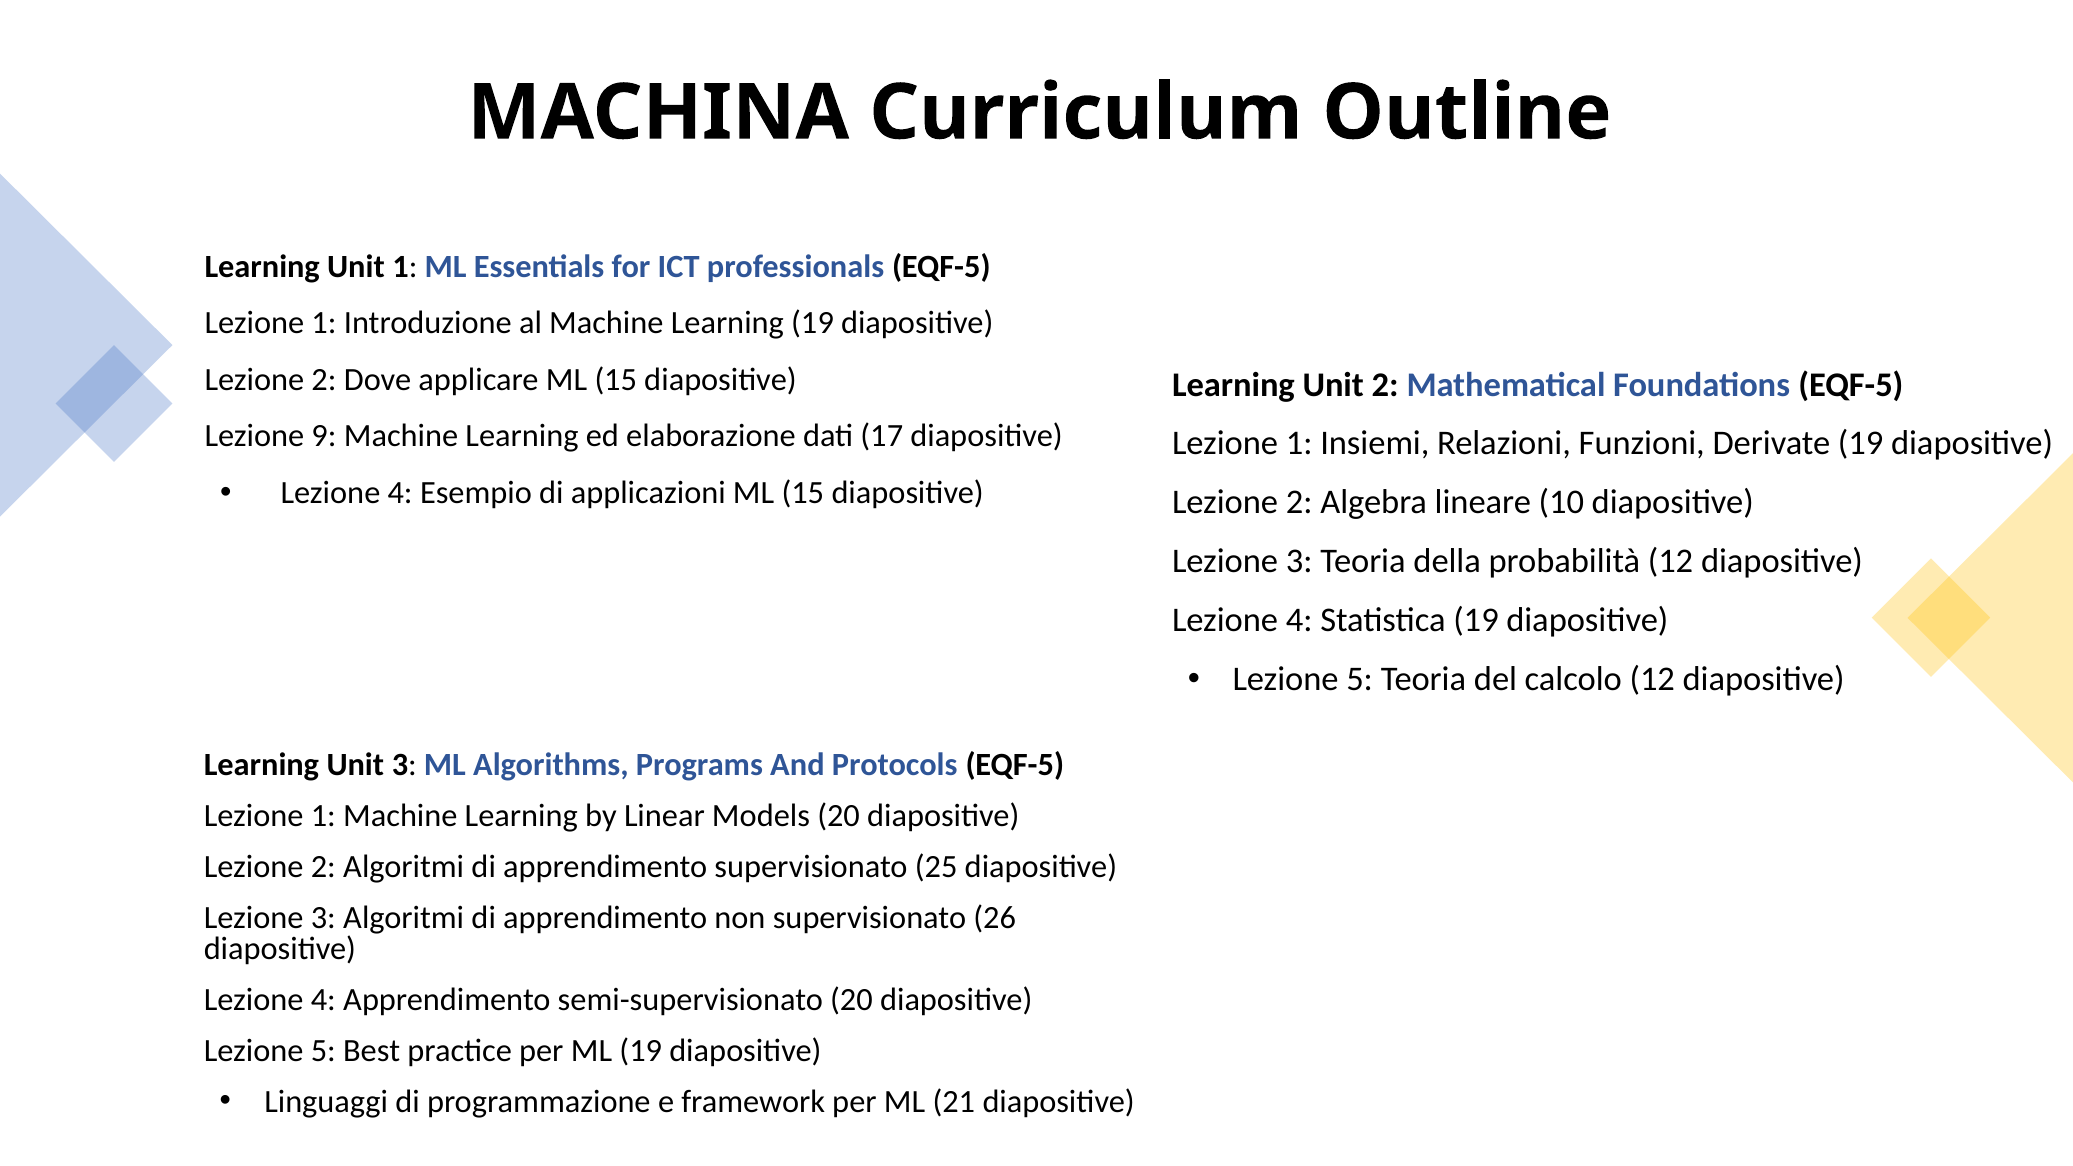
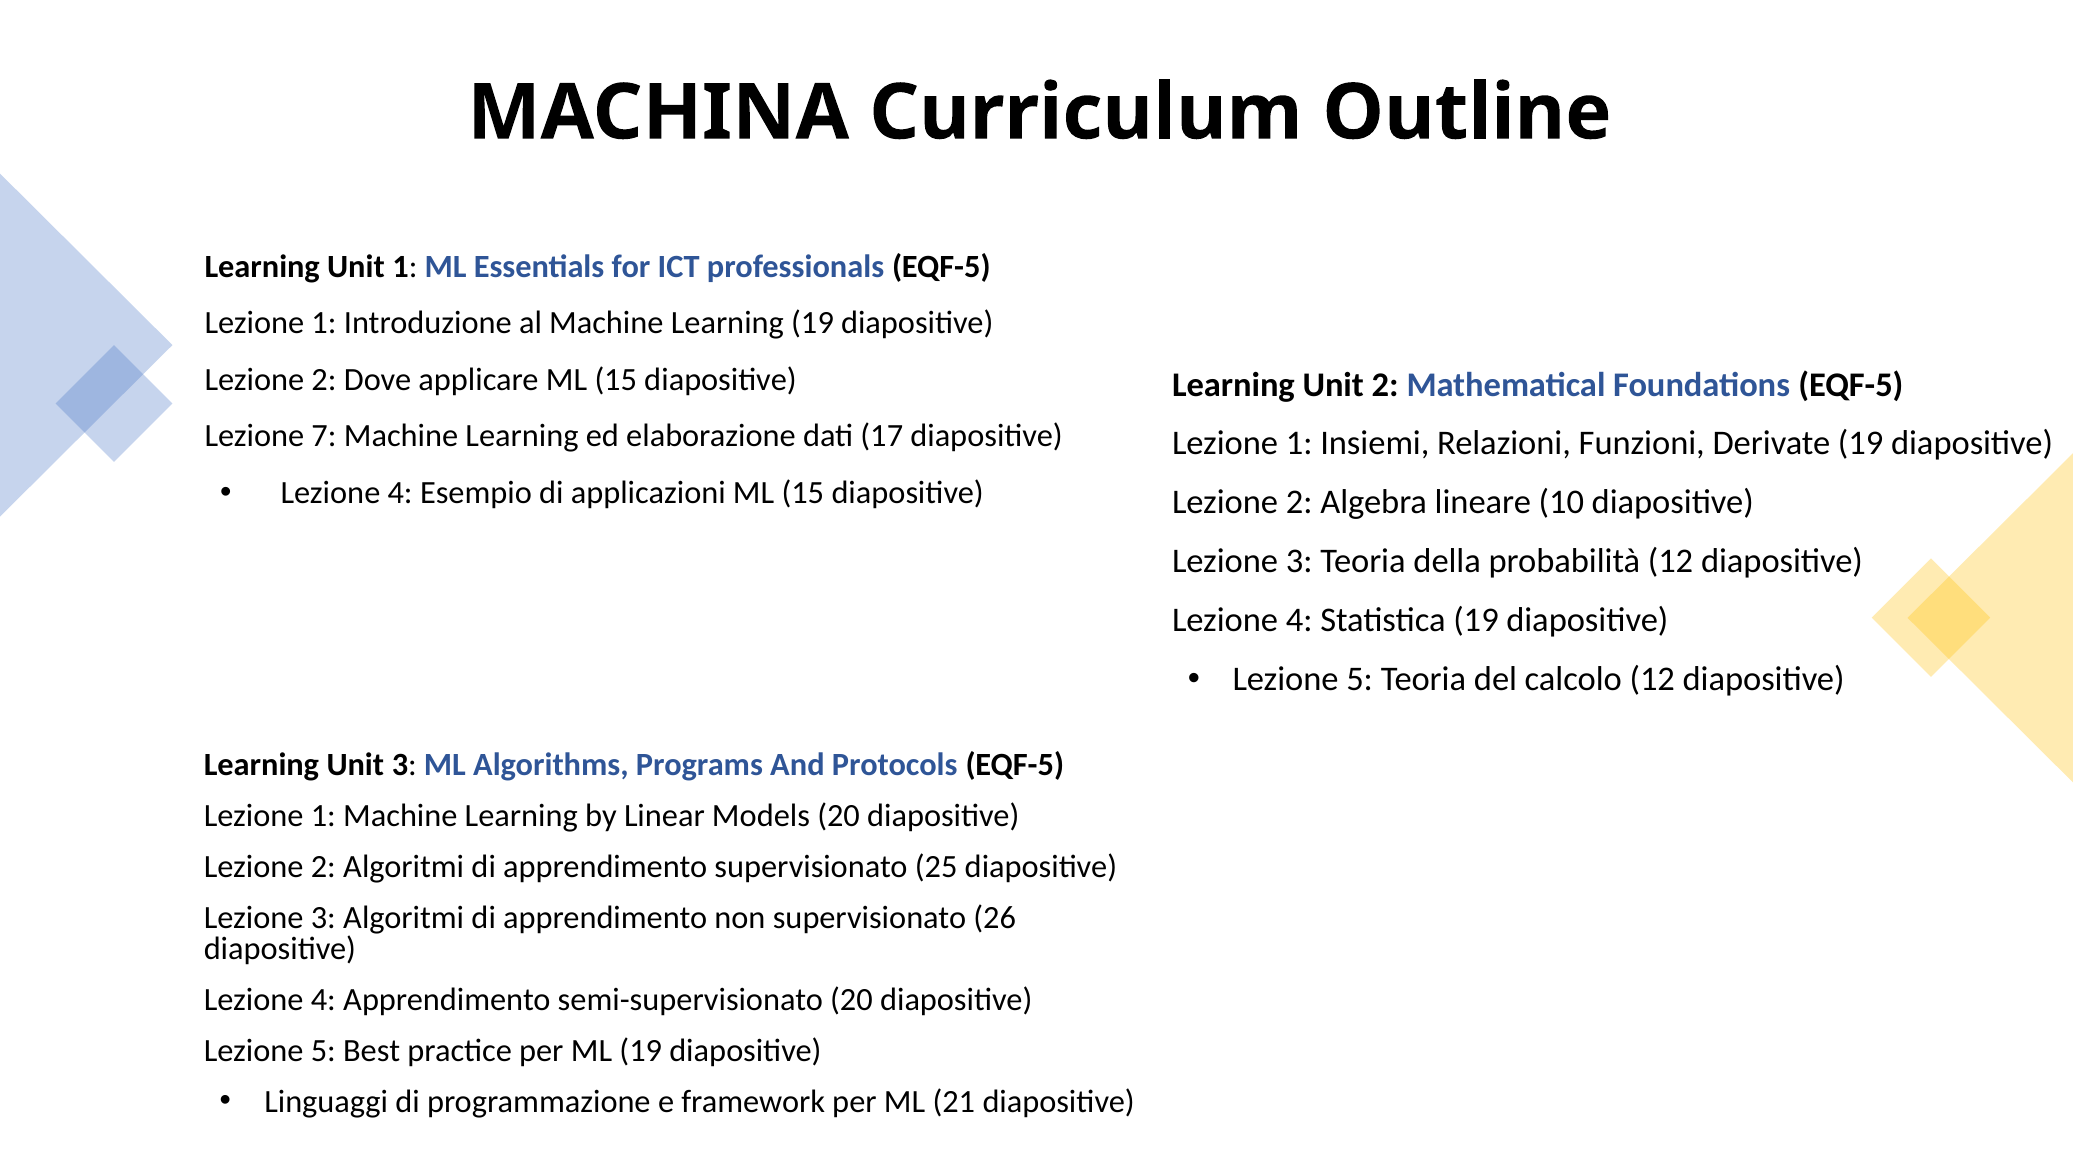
9: 9 -> 7
